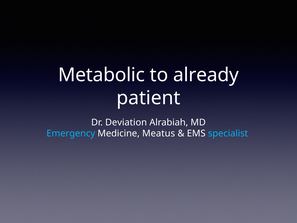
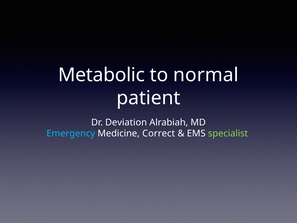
already: already -> normal
Meatus: Meatus -> Correct
specialist colour: light blue -> light green
